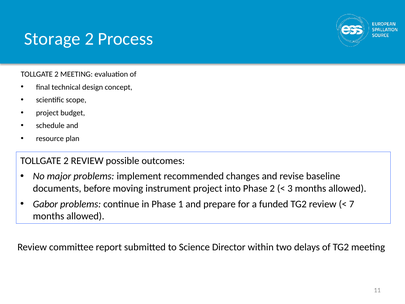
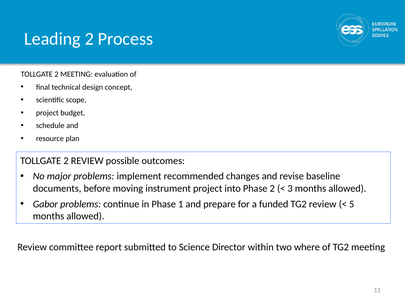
Storage: Storage -> Leading
7: 7 -> 5
delays: delays -> where
